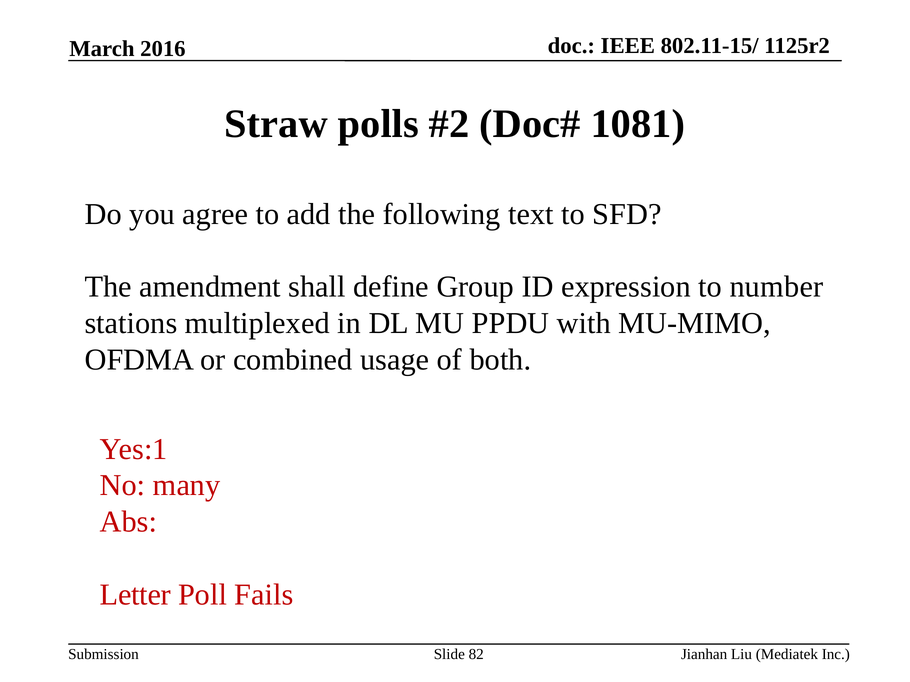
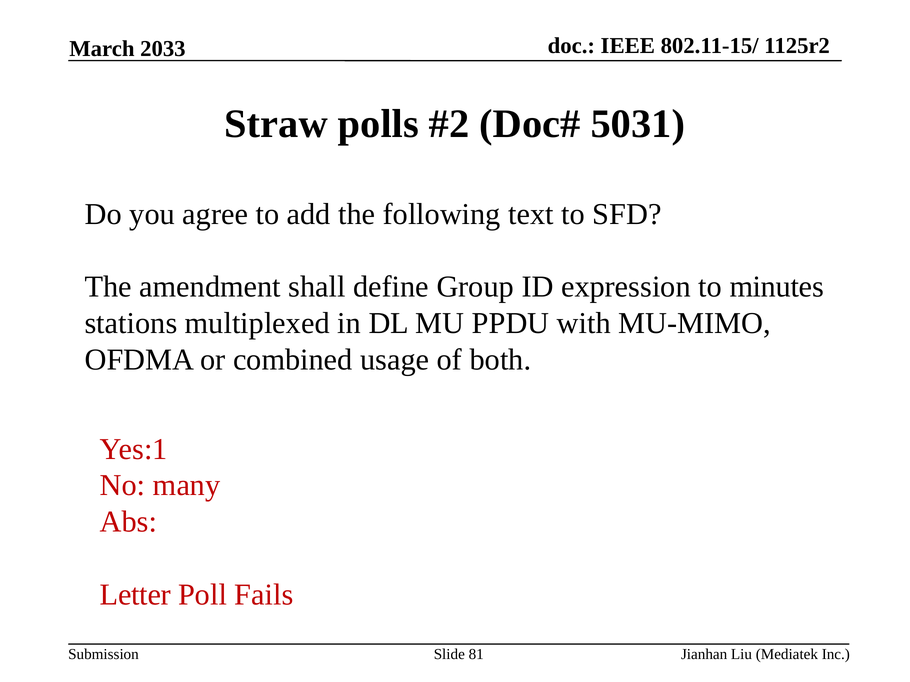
2016: 2016 -> 2033
1081: 1081 -> 5031
number: number -> minutes
82: 82 -> 81
